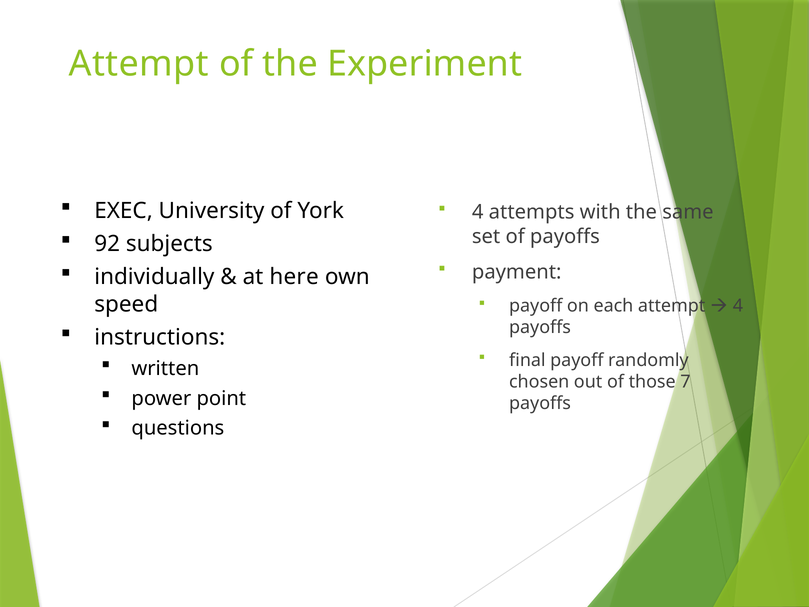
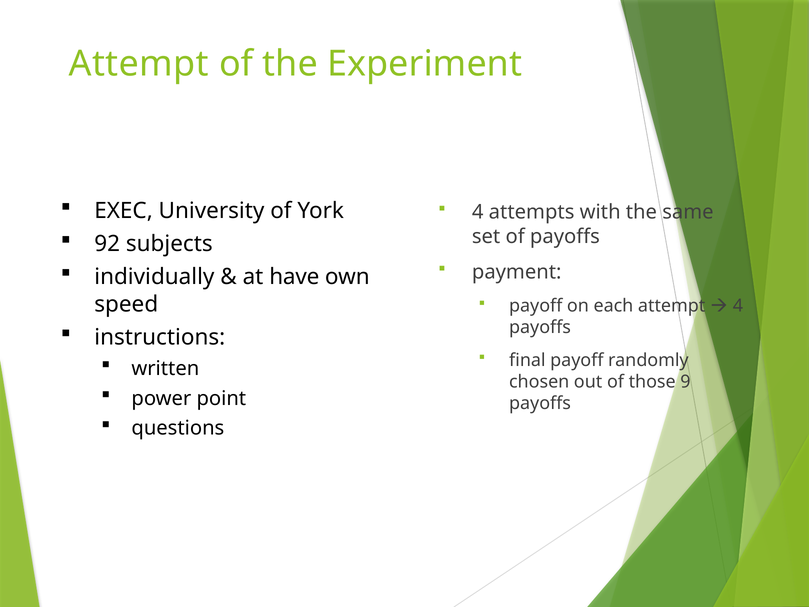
here: here -> have
7: 7 -> 9
